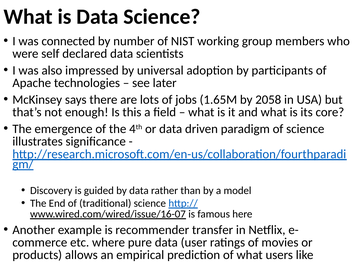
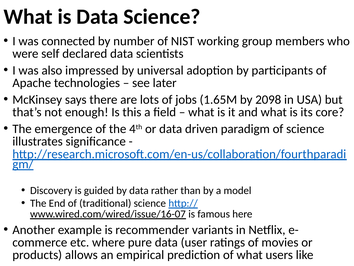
2058: 2058 -> 2098
transfer: transfer -> variants
